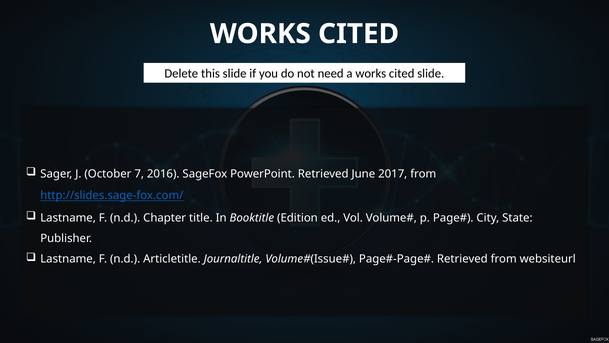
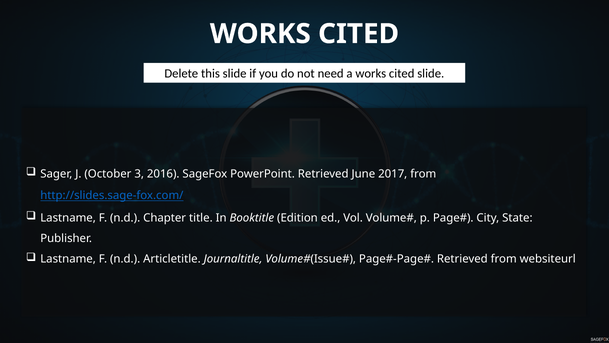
7: 7 -> 3
